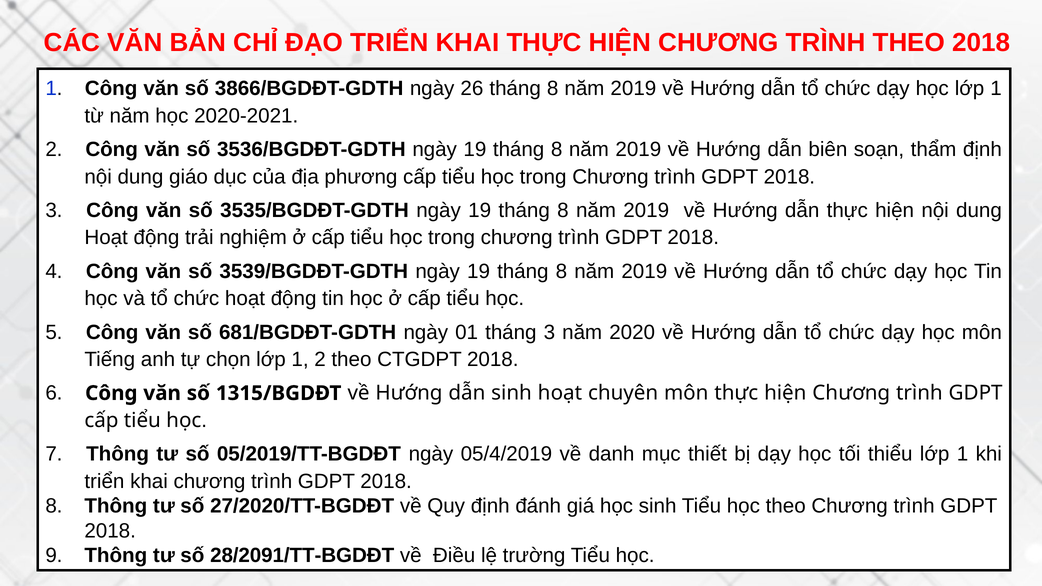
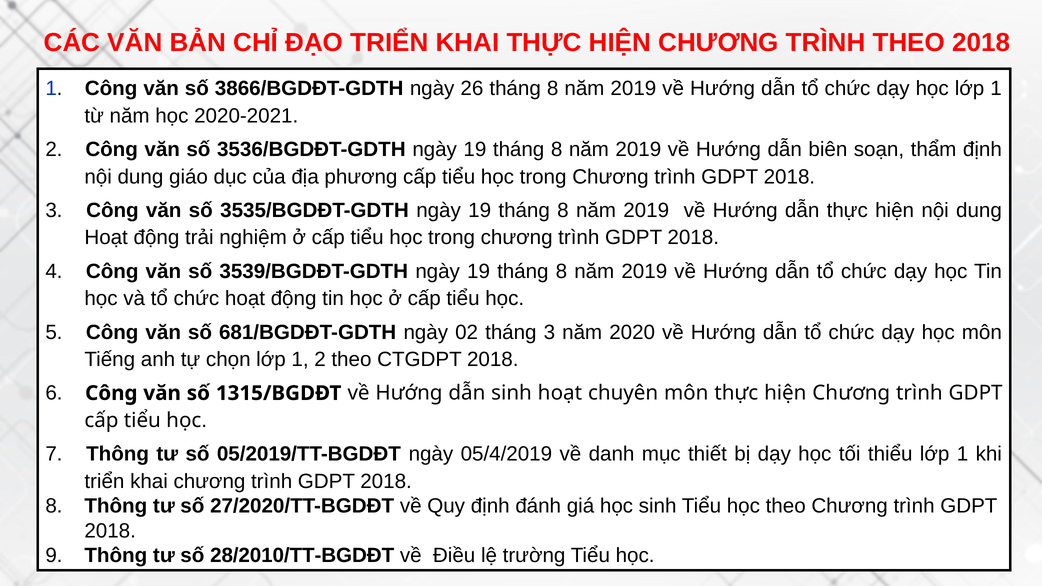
01: 01 -> 02
28/2091/TT-BGDĐT: 28/2091/TT-BGDĐT -> 28/2010/TT-BGDĐT
